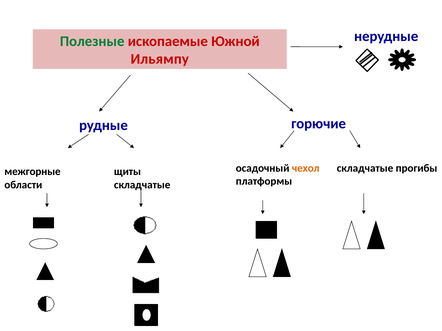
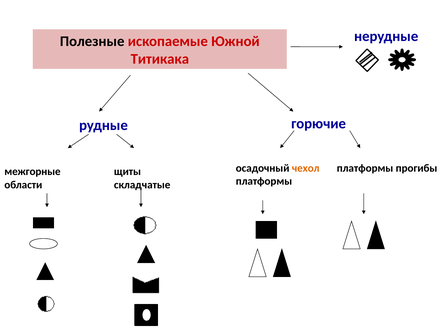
Полезные colour: green -> black
Ильямпу: Ильямпу -> Титикака
складчатые at (365, 168): складчатые -> платформы
